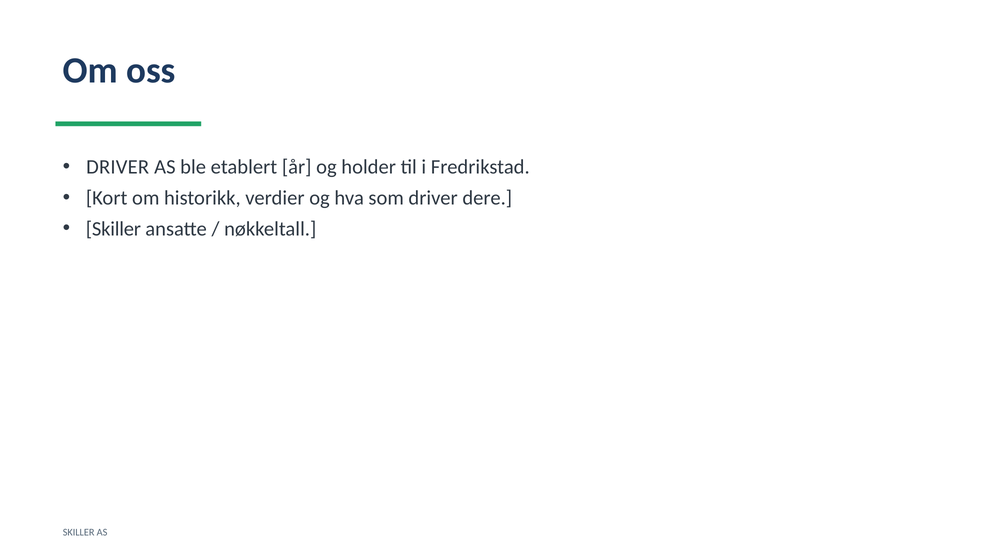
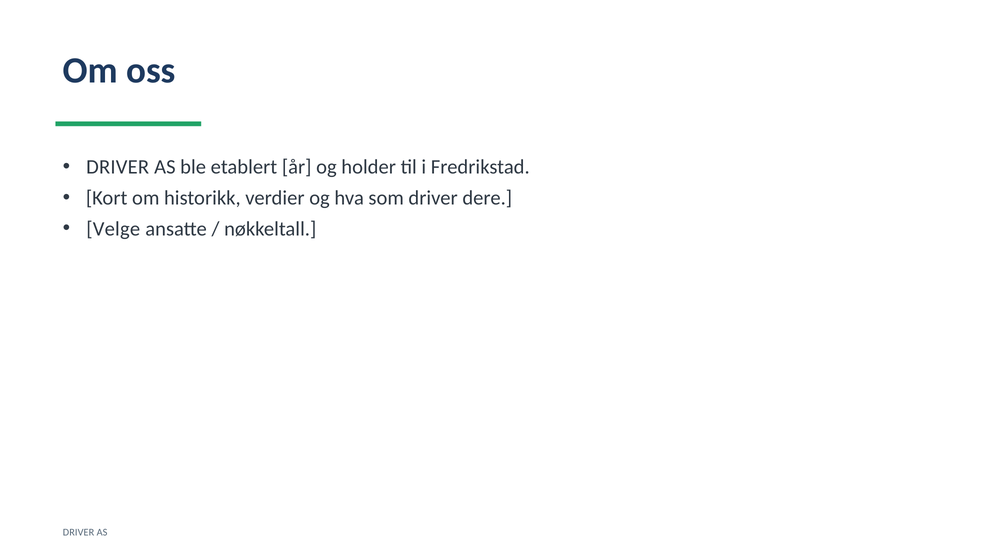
Skiller at (113, 229): Skiller -> Velge
SKILLER at (79, 533): SKILLER -> DRIVER
